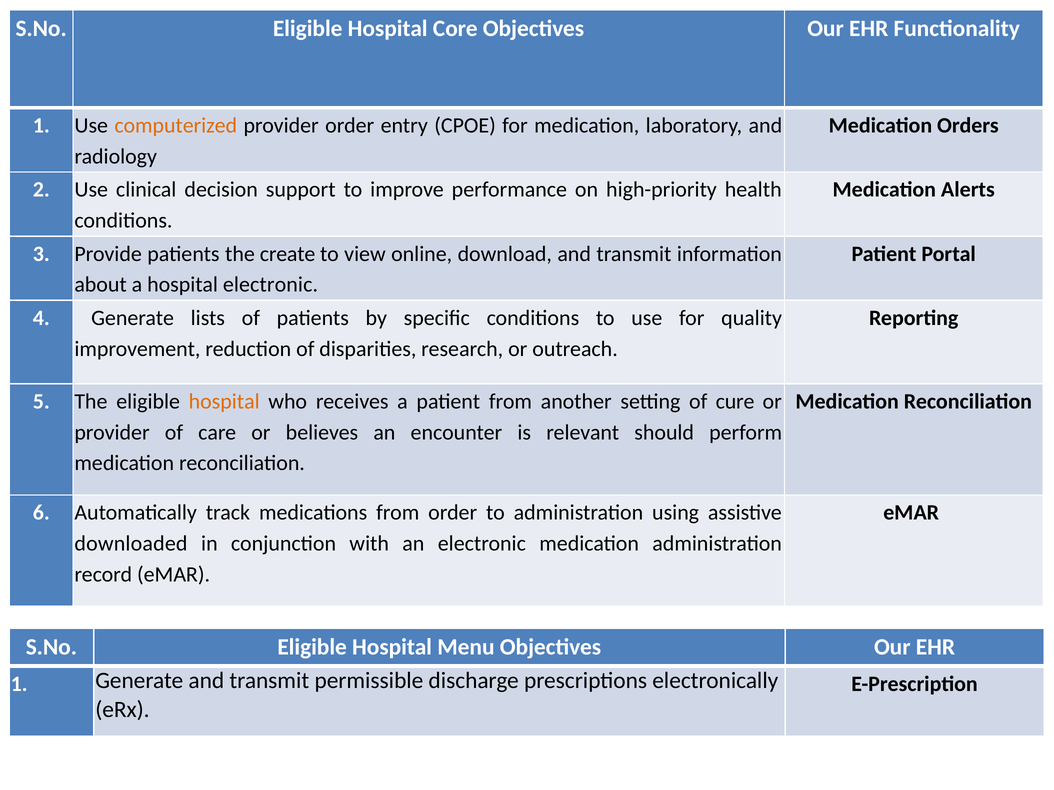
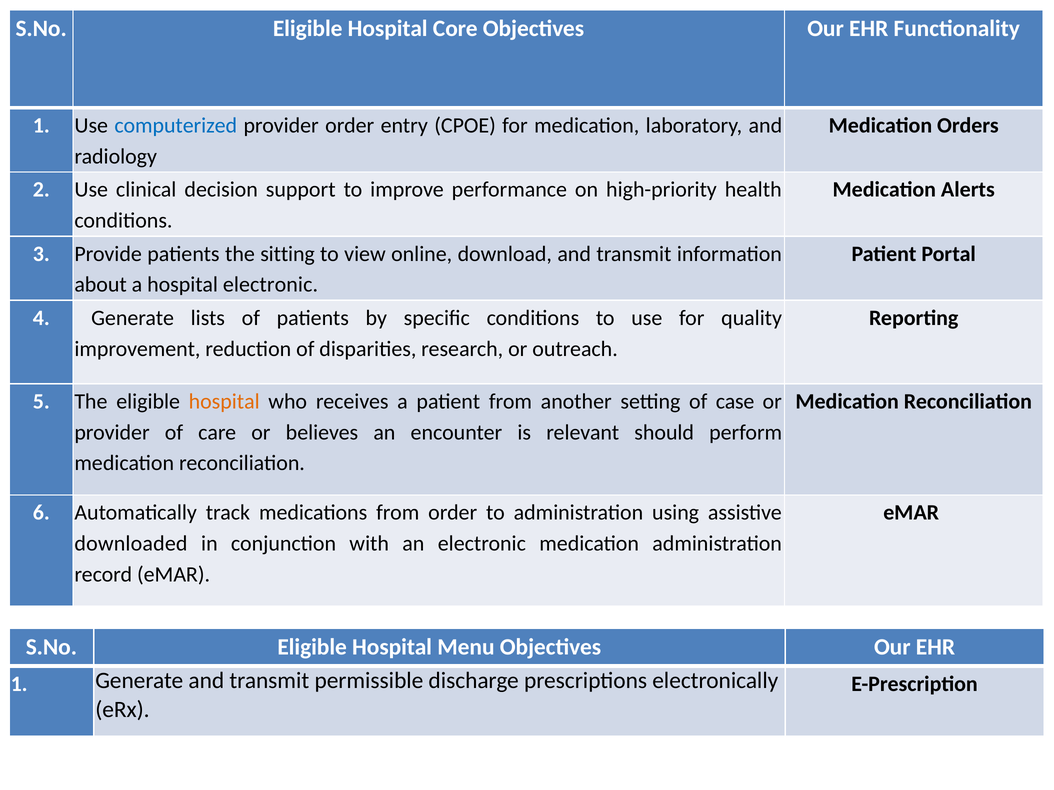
computerized colour: orange -> blue
create: create -> sitting
cure: cure -> case
